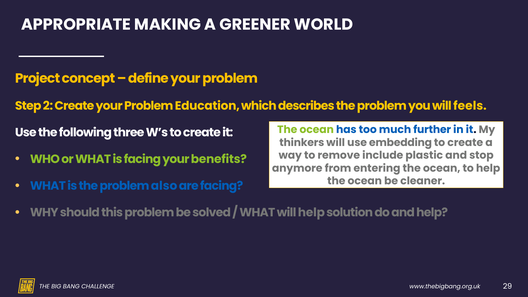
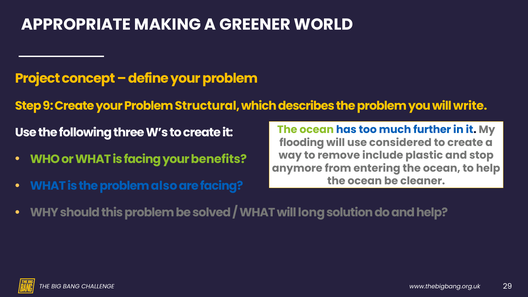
2: 2 -> 9
Education: Education -> Structural
feels: feels -> write
thinkers: thinkers -> flooding
embedding: embedding -> considered
will help: help -> long
